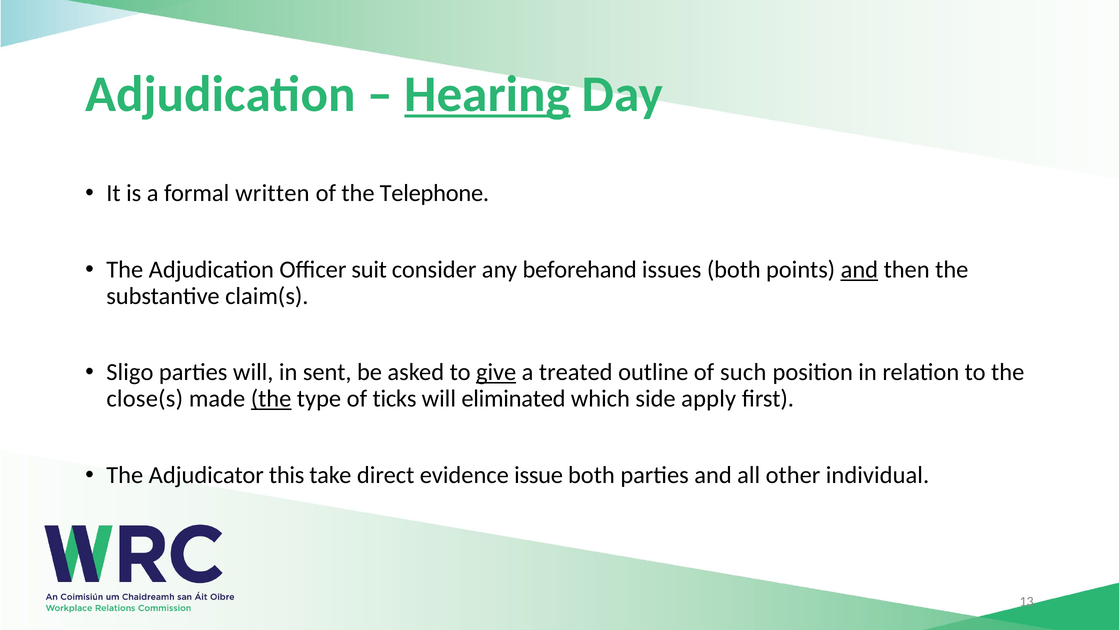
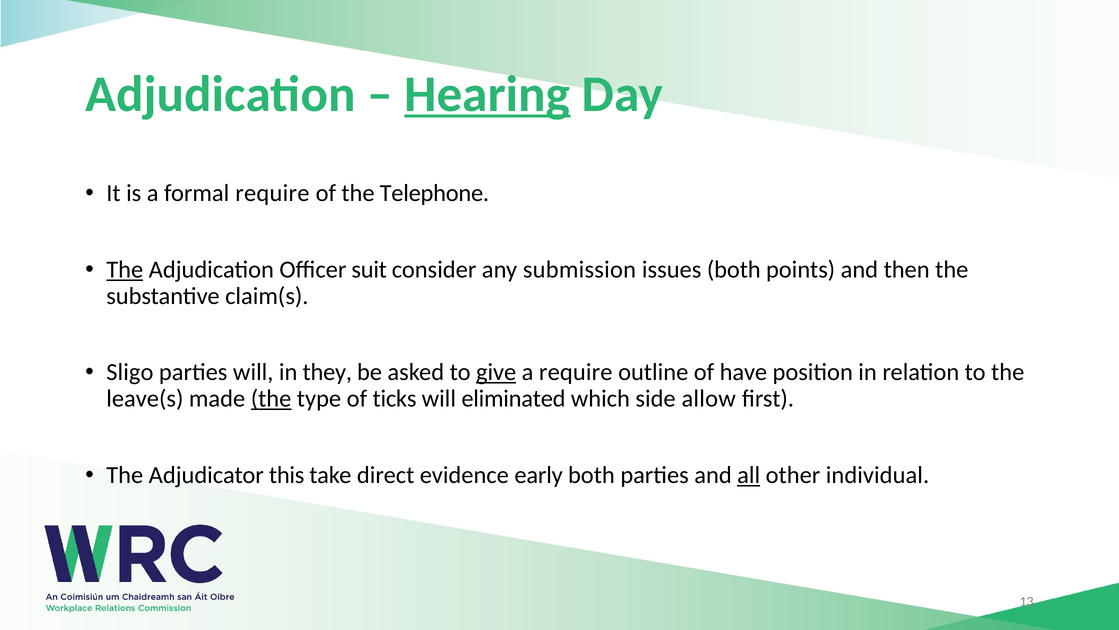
formal written: written -> require
The at (125, 269) underline: none -> present
beforehand: beforehand -> submission
and at (859, 269) underline: present -> none
sent: sent -> they
a treated: treated -> require
such: such -> have
close(s: close(s -> leave(s
apply: apply -> allow
issue: issue -> early
all underline: none -> present
